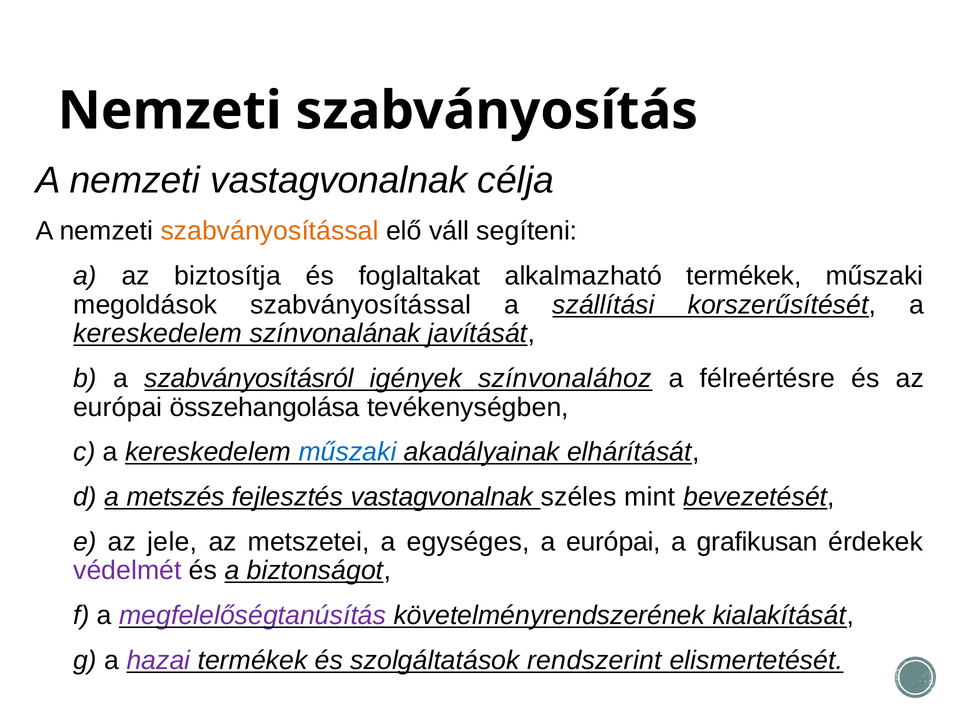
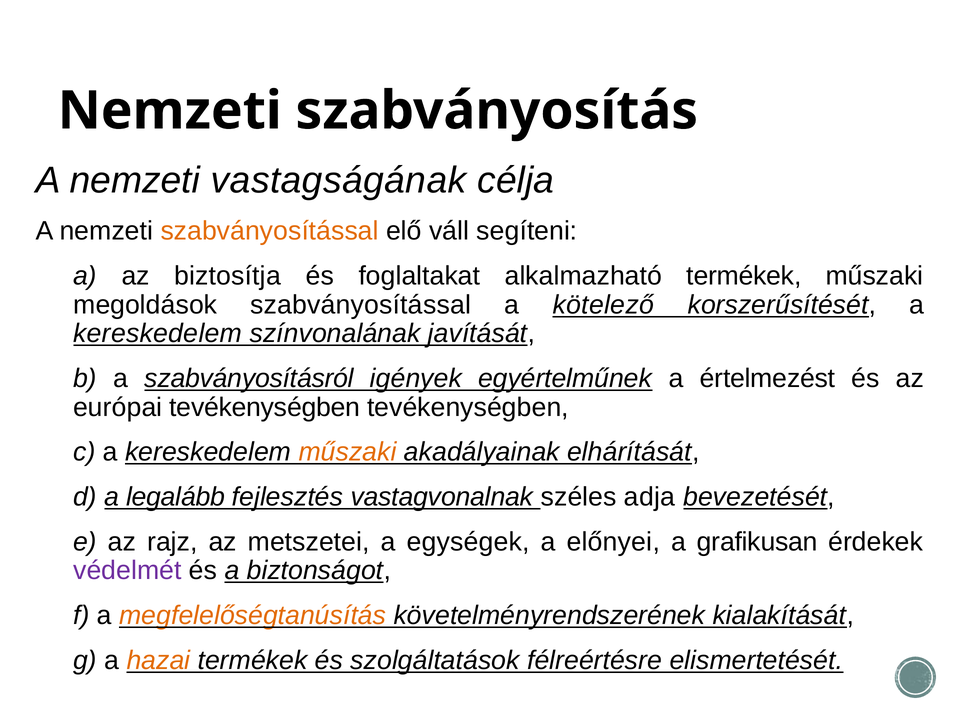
nemzeti vastagvonalnak: vastagvonalnak -> vastagságának
szállítási: szállítási -> kötelező
színvonalához: színvonalához -> egyértelműnek
félreértésre: félreértésre -> értelmezést
európai összehangolása: összehangolása -> tevékenységben
műszaki at (348, 452) colour: blue -> orange
metszés: metszés -> legalább
mint: mint -> adja
jele: jele -> rajz
egységes: egységes -> egységek
a európai: európai -> előnyei
megfelelőségtanúsítás colour: purple -> orange
hazai colour: purple -> orange
rendszerint: rendszerint -> félreértésre
